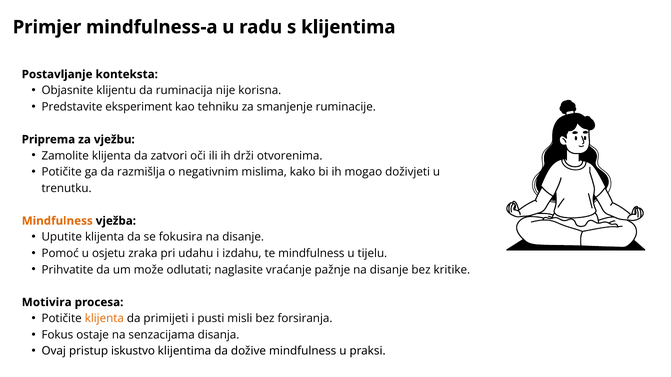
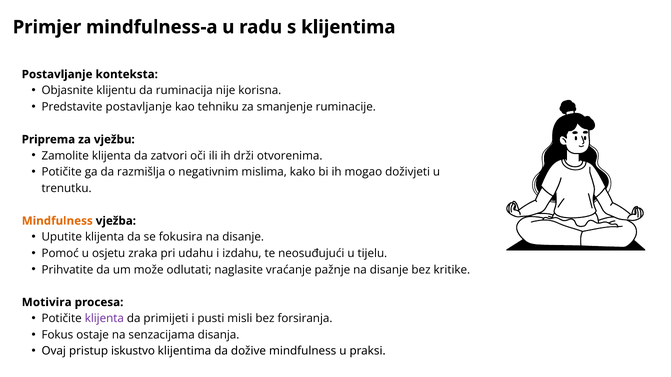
Predstavite eksperiment: eksperiment -> postavljanje
te mindfulness: mindfulness -> neosuđujući
klijenta at (104, 319) colour: orange -> purple
